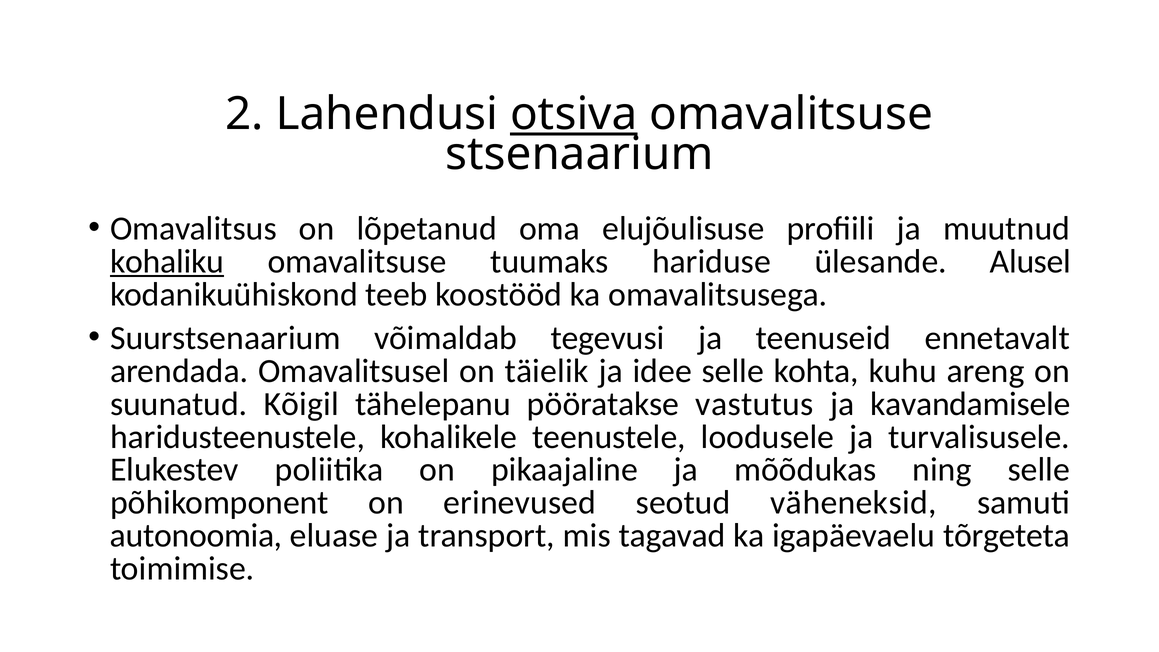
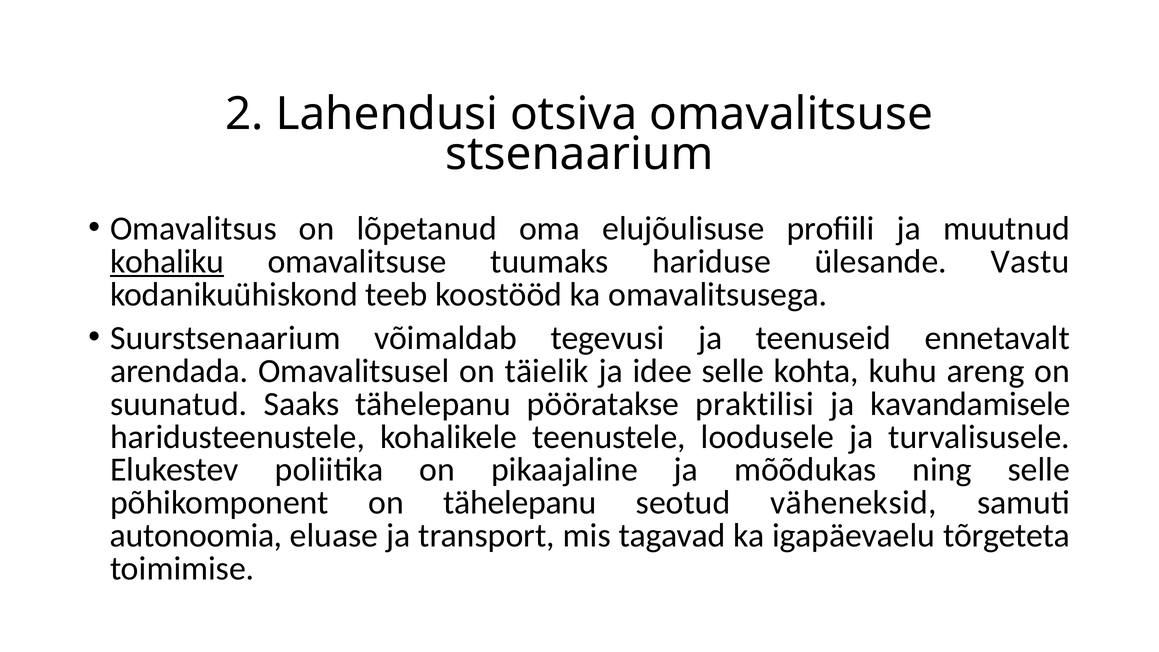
otsiva underline: present -> none
Alusel: Alusel -> Vastu
Kõigil: Kõigil -> Saaks
vastutus: vastutus -> praktilisi
on erinevused: erinevused -> tähelepanu
